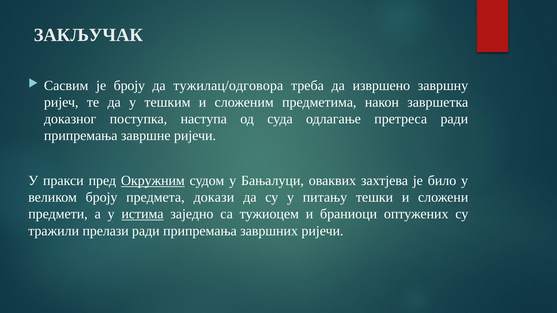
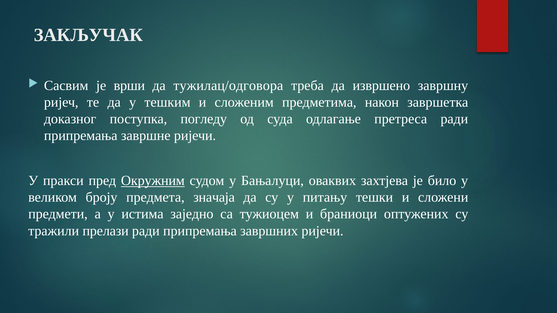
је броју: броју -> врши
наступа: наступа -> погледу
докази: докази -> значаја
истима underline: present -> none
